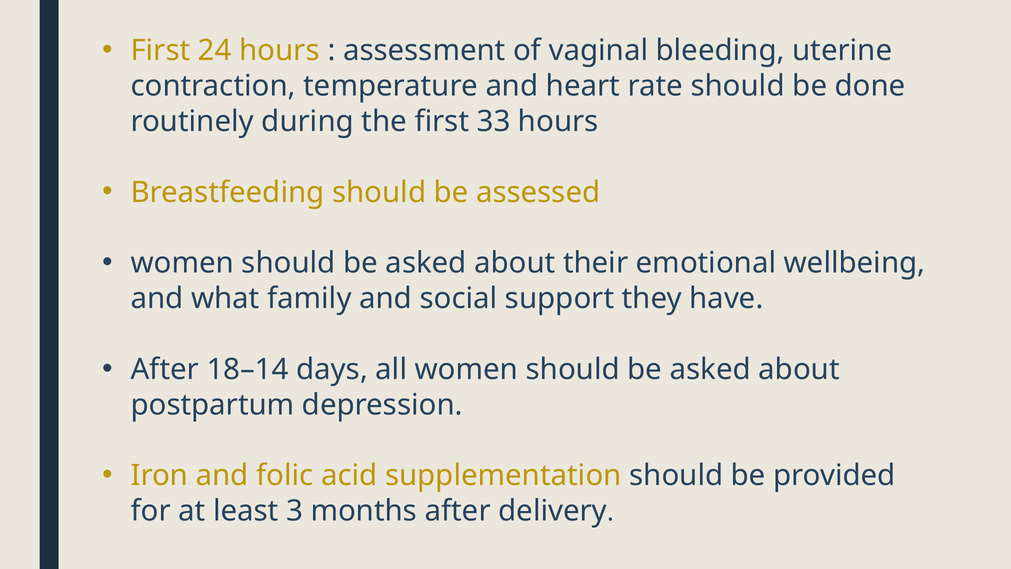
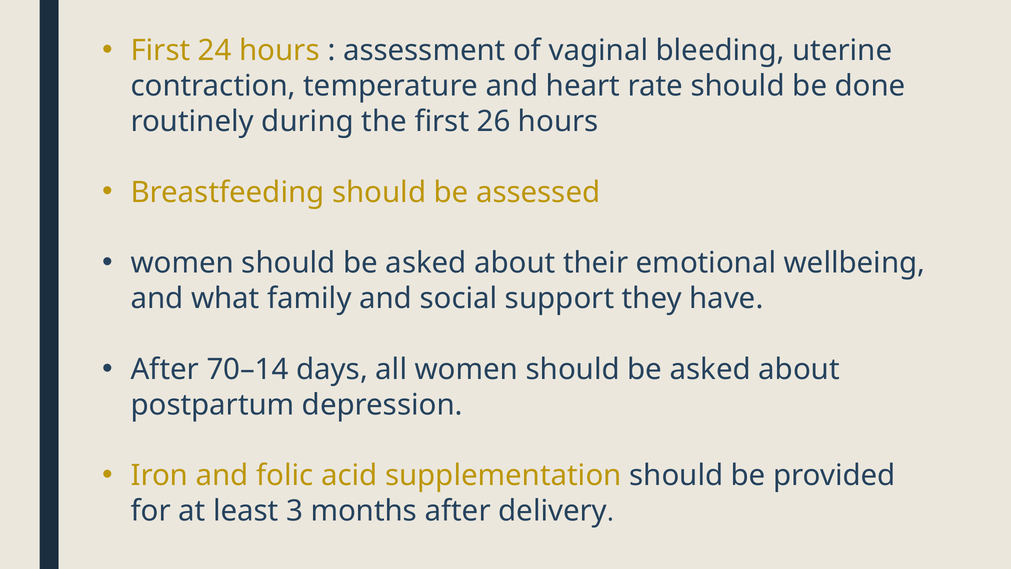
33: 33 -> 26
18–14: 18–14 -> 70–14
